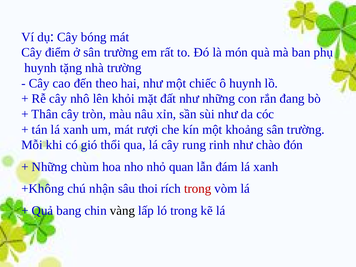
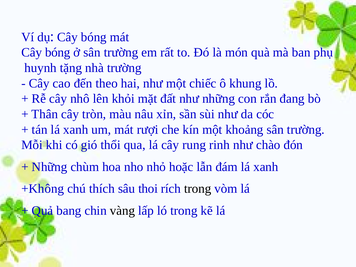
điểm at (58, 52): điểm -> bóng
ô huynh: huynh -> khung
quan: quan -> hoặc
nhận: nhận -> thích
trong at (198, 189) colour: red -> black
